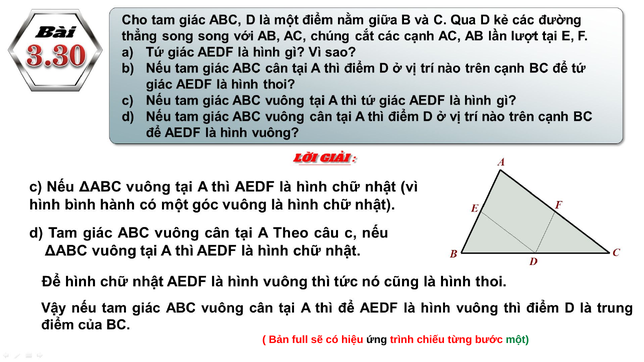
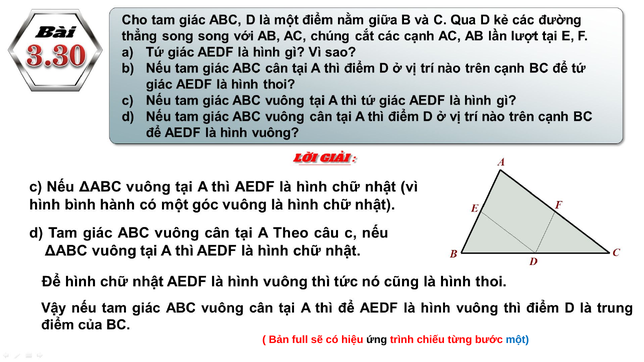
một colour: green -> blue
